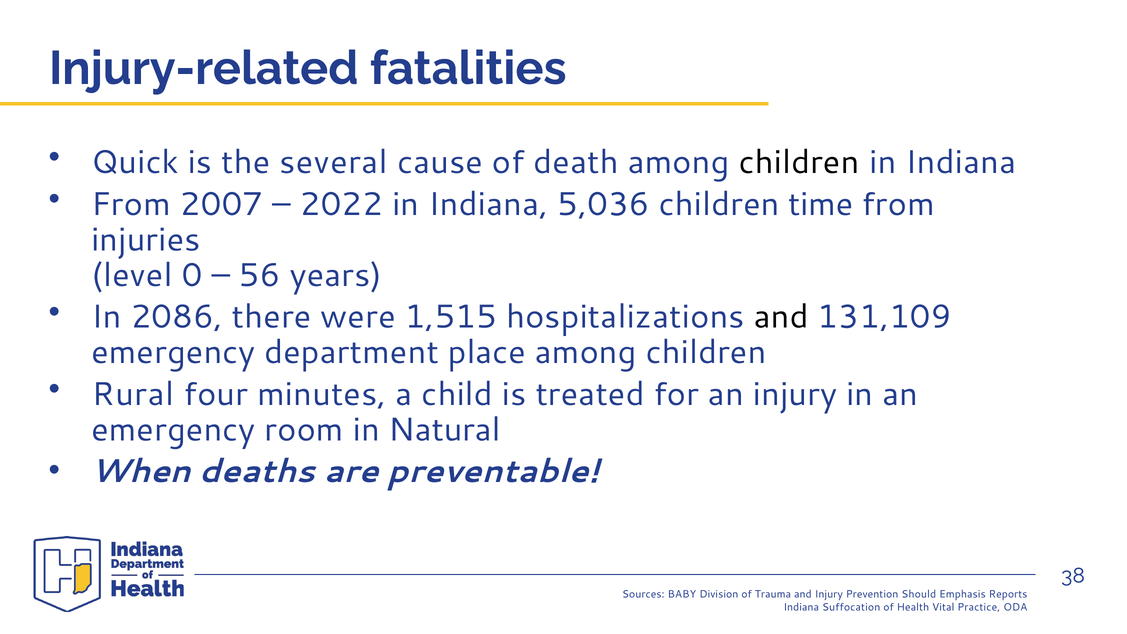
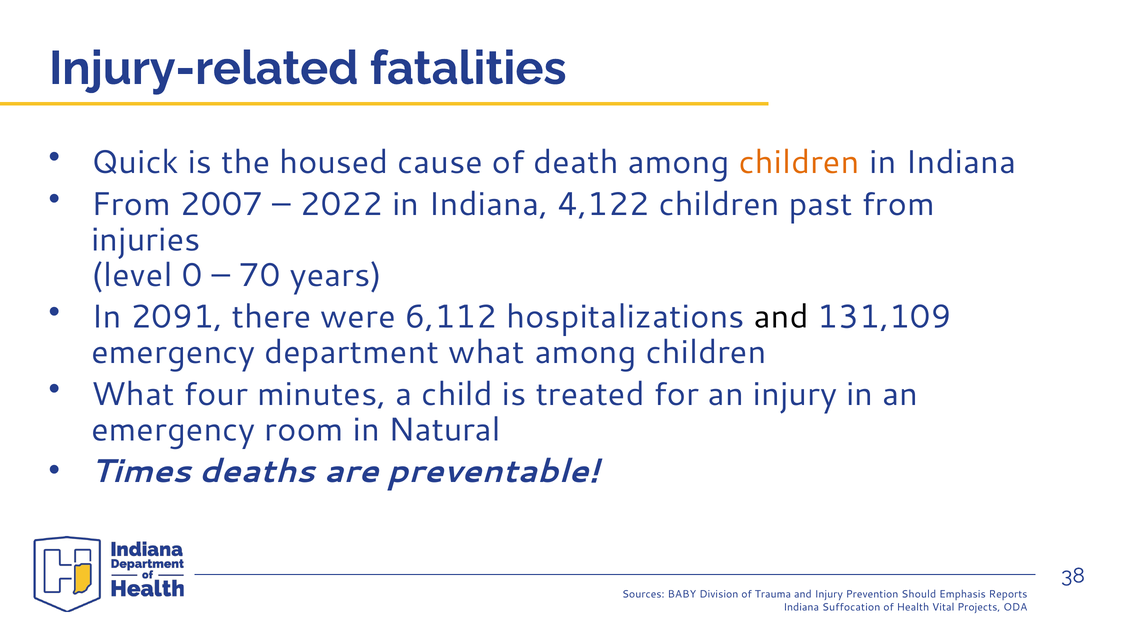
several: several -> housed
children at (799, 162) colour: black -> orange
5,036: 5,036 -> 4,122
time: time -> past
56: 56 -> 70
2086: 2086 -> 2091
1,515: 1,515 -> 6,112
department place: place -> what
Rural at (133, 394): Rural -> What
When: When -> Times
Practice: Practice -> Projects
